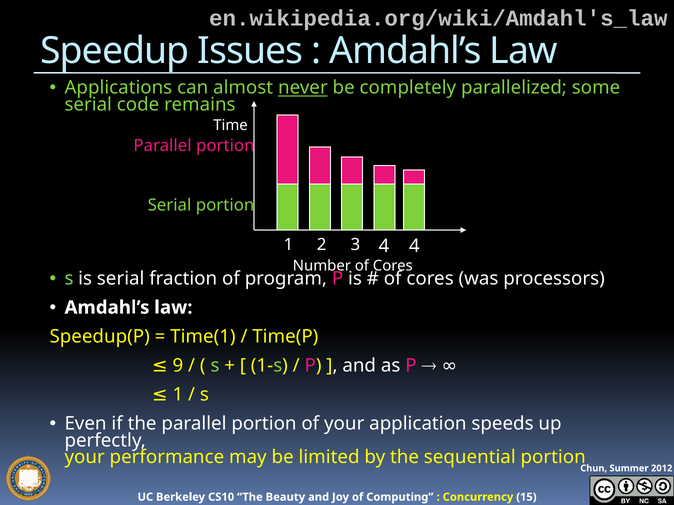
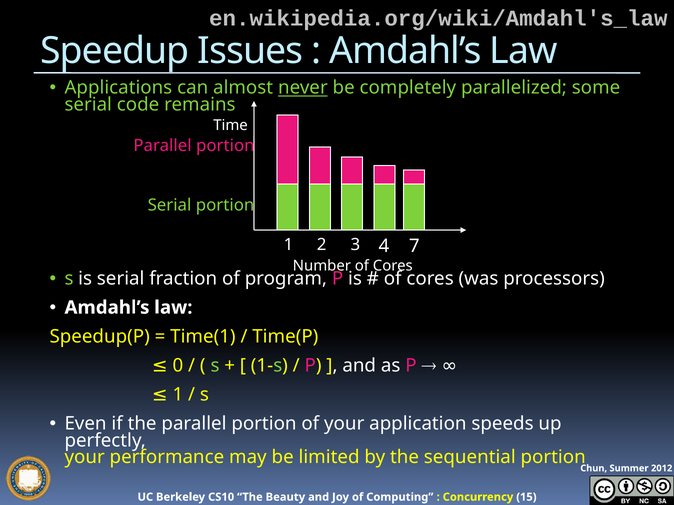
4 4: 4 -> 7
9: 9 -> 0
